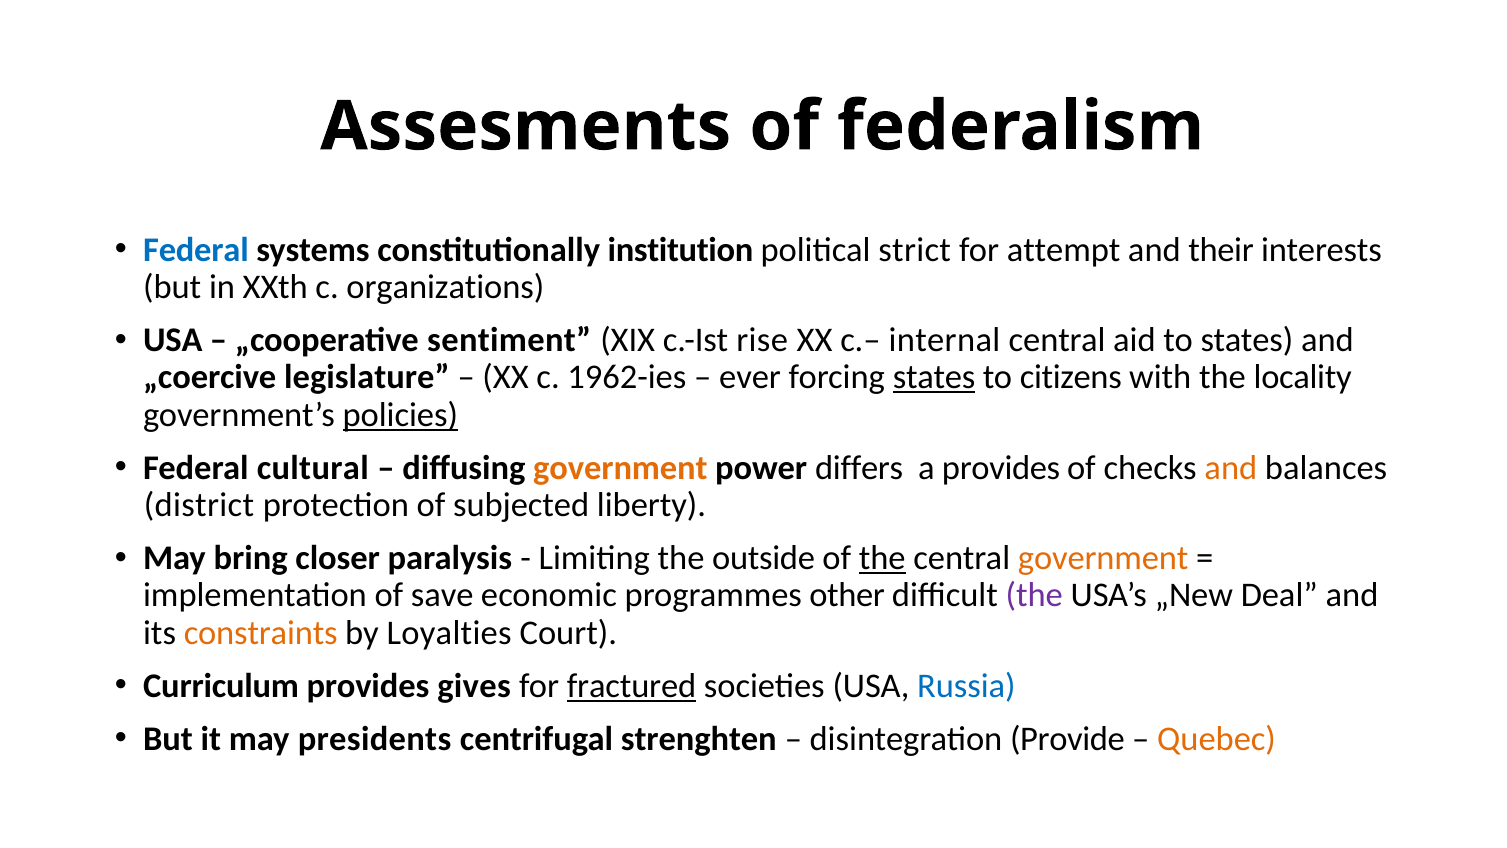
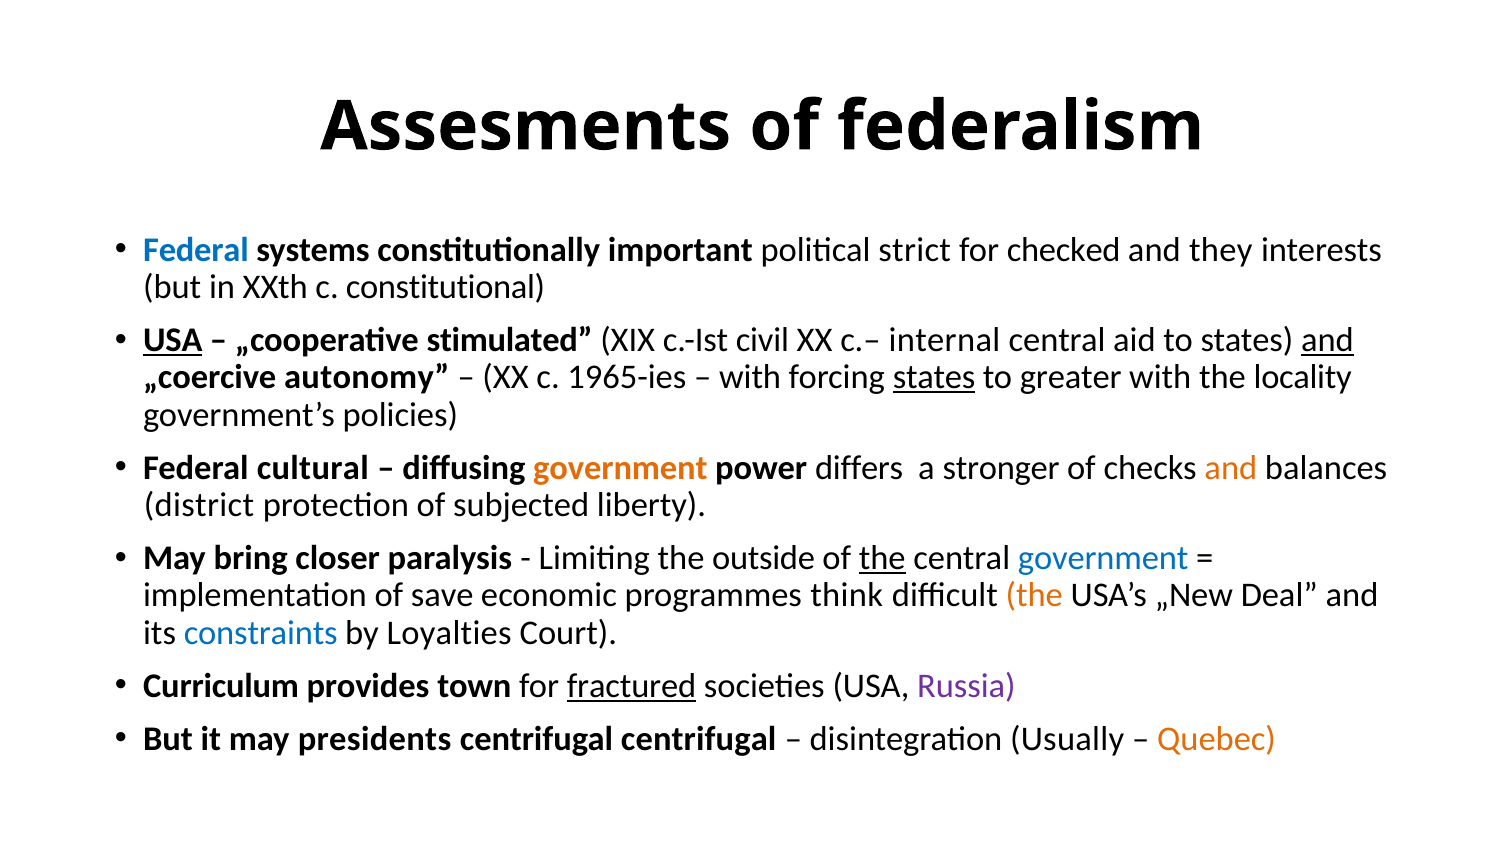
institution: institution -> important
attempt: attempt -> checked
their: their -> they
organizations: organizations -> constitutional
USA at (173, 340) underline: none -> present
sentiment: sentiment -> stimulated
rise: rise -> civil
and at (1327, 340) underline: none -> present
legislature: legislature -> autonomy
1962-ies: 1962-ies -> 1965-ies
ever at (750, 377): ever -> with
citizens: citizens -> greater
policies underline: present -> none
a provides: provides -> stronger
government at (1103, 558) colour: orange -> blue
other: other -> think
the at (1034, 595) colour: purple -> orange
constraints colour: orange -> blue
gives: gives -> town
Russia colour: blue -> purple
centrifugal strenghten: strenghten -> centrifugal
Provide: Provide -> Usually
